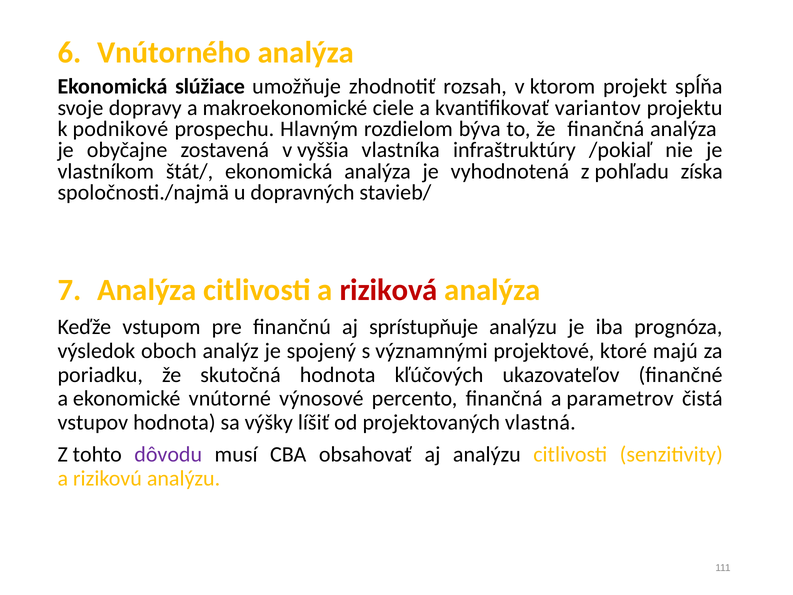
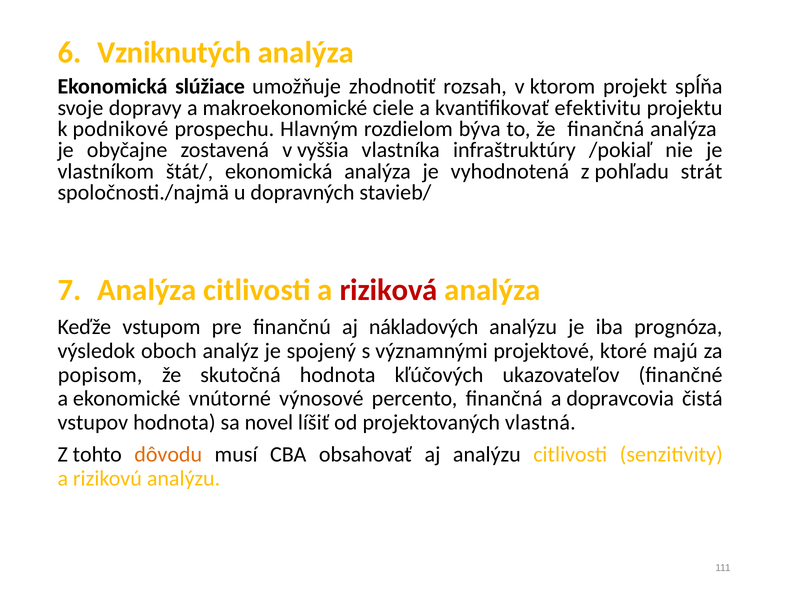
Vnútorného: Vnútorného -> Vzniknutých
variantov: variantov -> efektivitu
získa: získa -> strát
sprístupňuje: sprístupňuje -> nákladových
poriadku: poriadku -> popisom
parametrov: parametrov -> dopravcovia
výšky: výšky -> novel
dôvodu colour: purple -> orange
